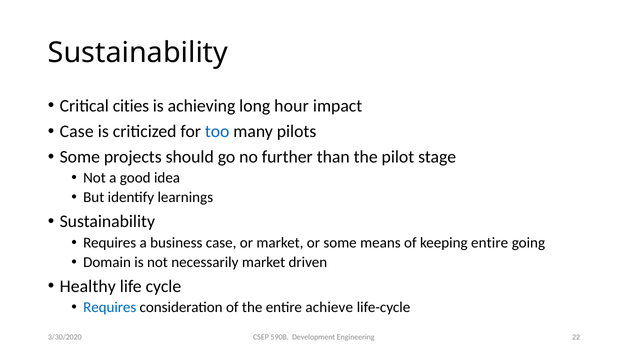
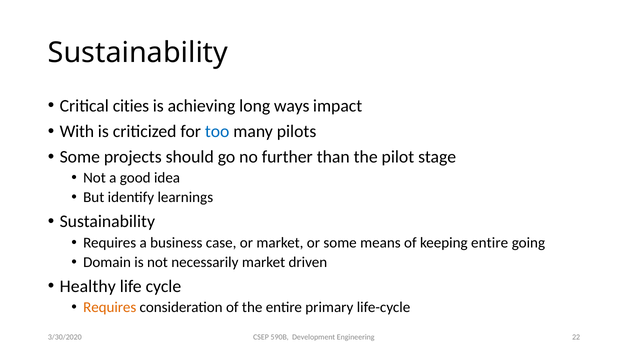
hour: hour -> ways
Case at (77, 131): Case -> With
Requires at (110, 307) colour: blue -> orange
achieve: achieve -> primary
